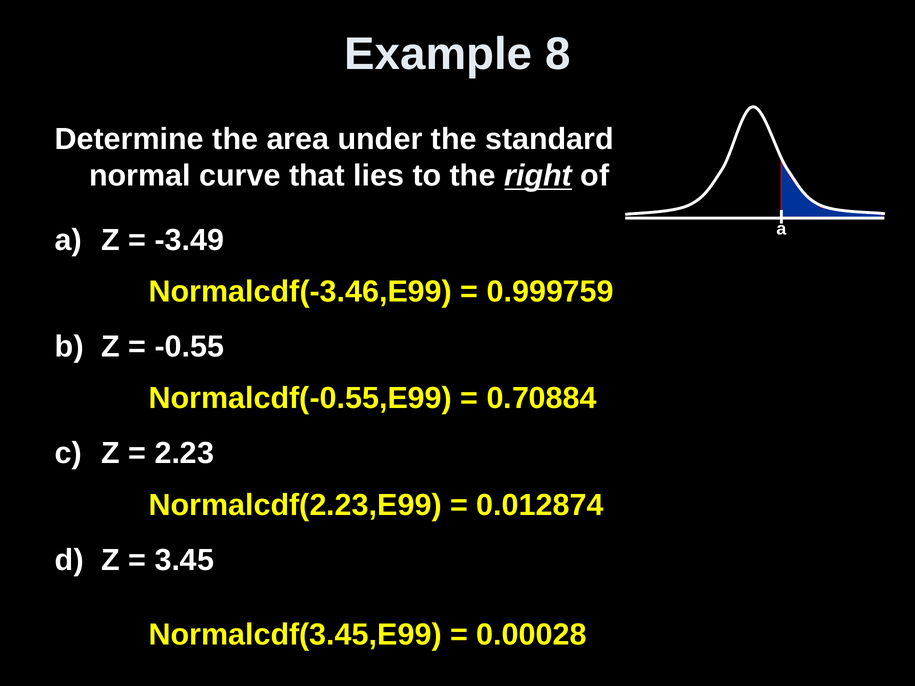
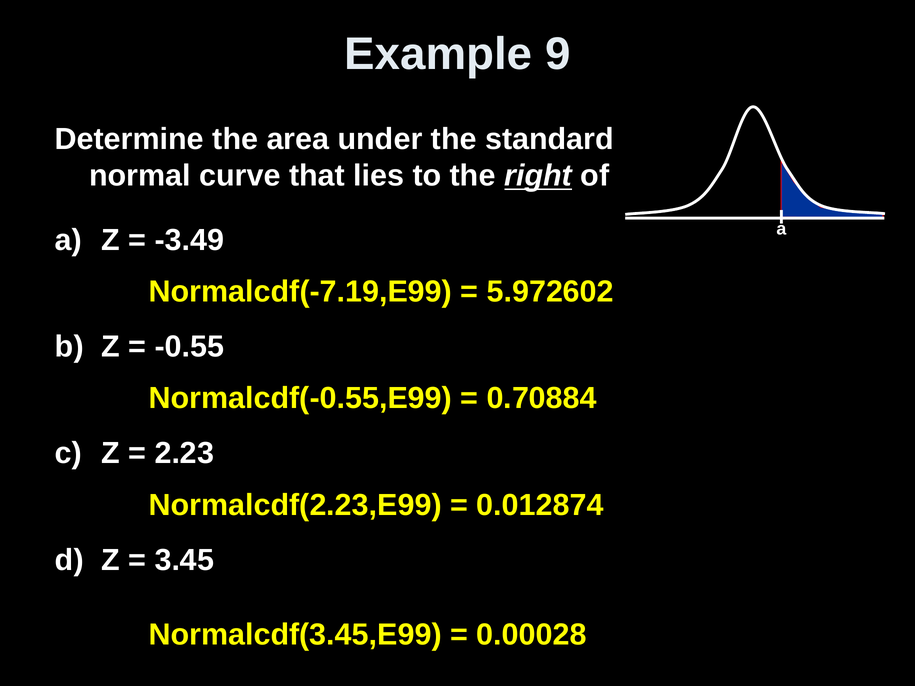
8: 8 -> 9
Normalcdf(-3.46,E99: Normalcdf(-3.46,E99 -> Normalcdf(-7.19,E99
0.999759: 0.999759 -> 5.972602
